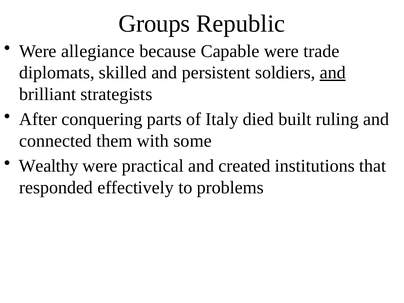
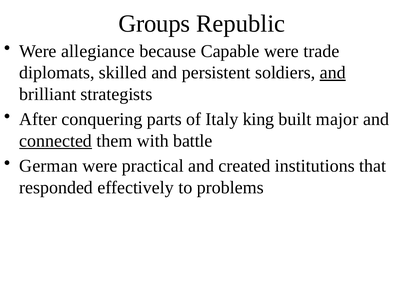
died: died -> king
ruling: ruling -> major
connected underline: none -> present
some: some -> battle
Wealthy: Wealthy -> German
